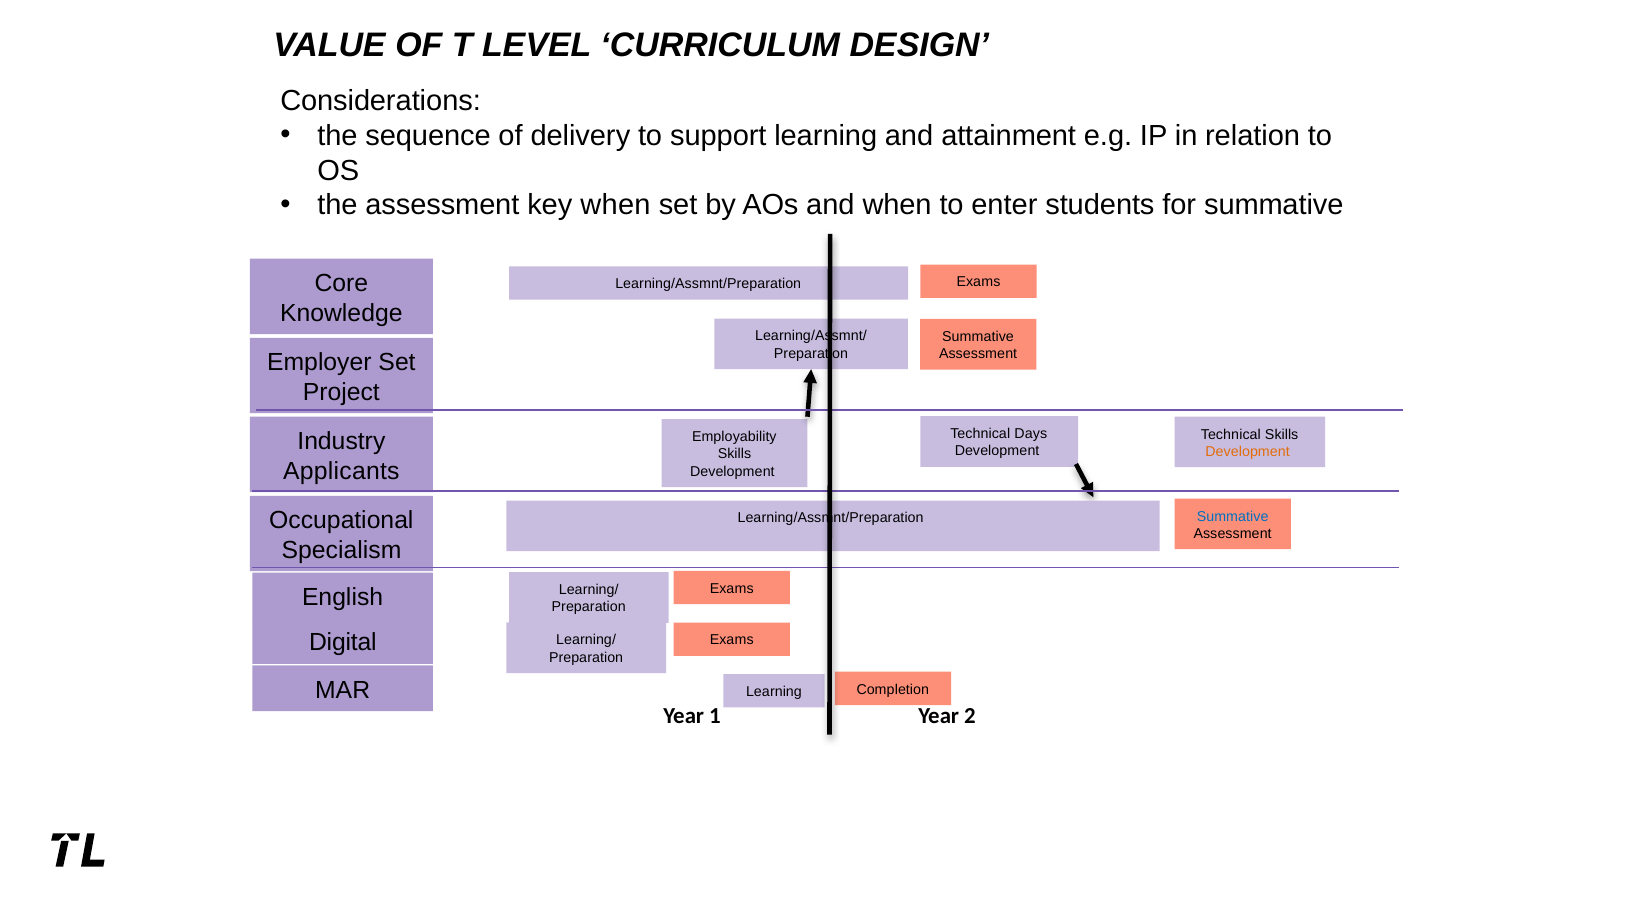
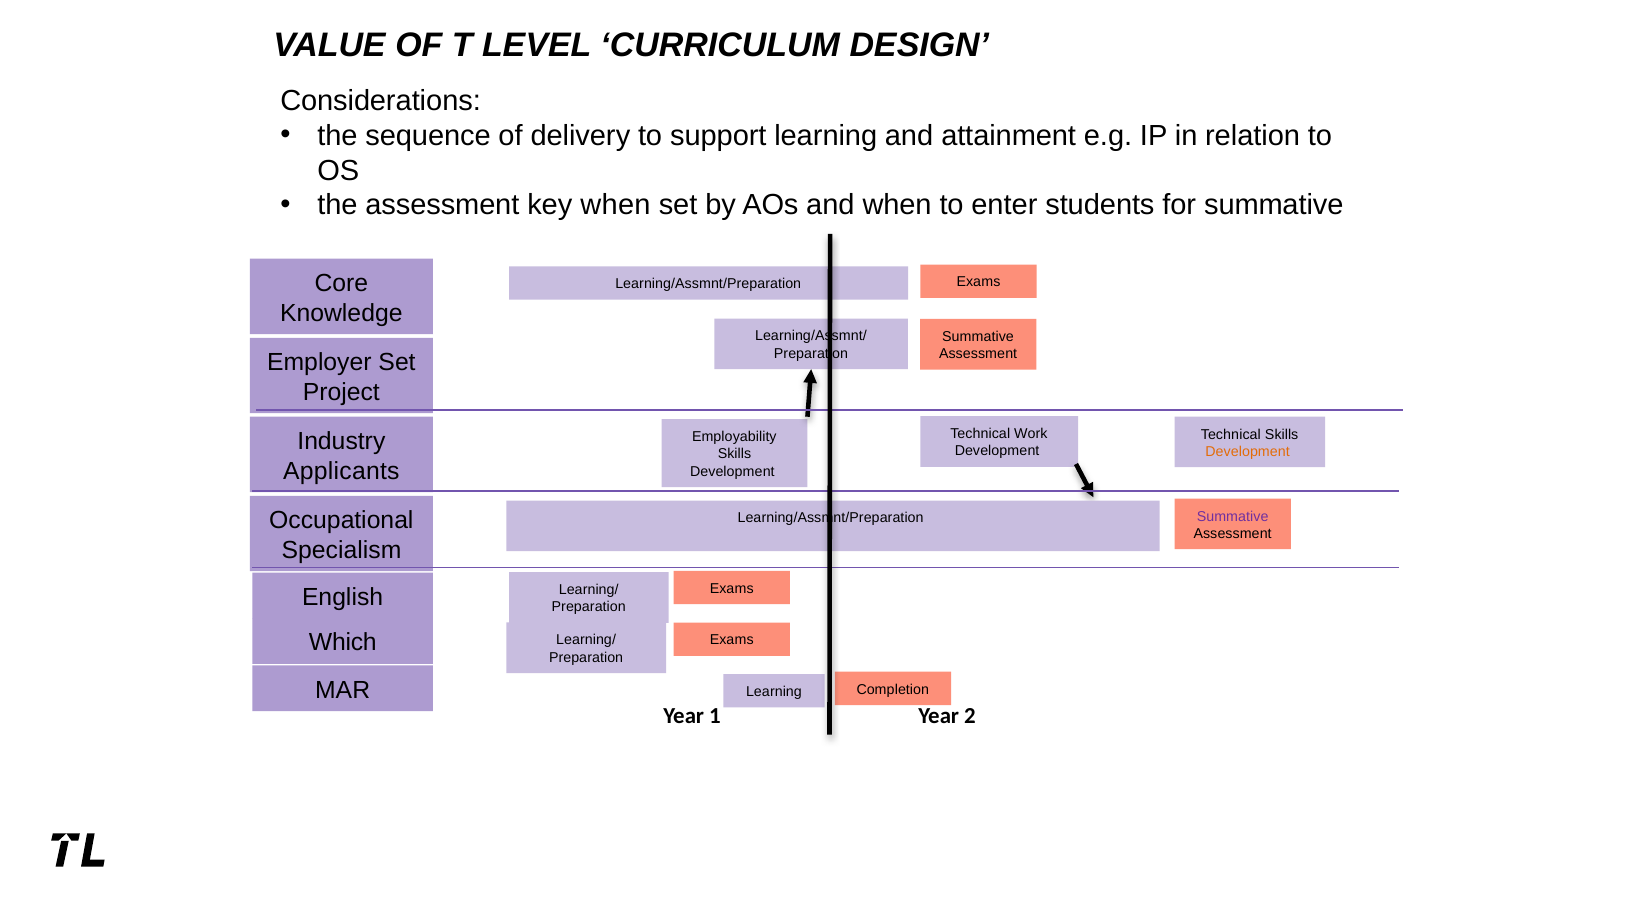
Days: Days -> Work
Summative at (1233, 516) colour: blue -> purple
Digital: Digital -> Which
